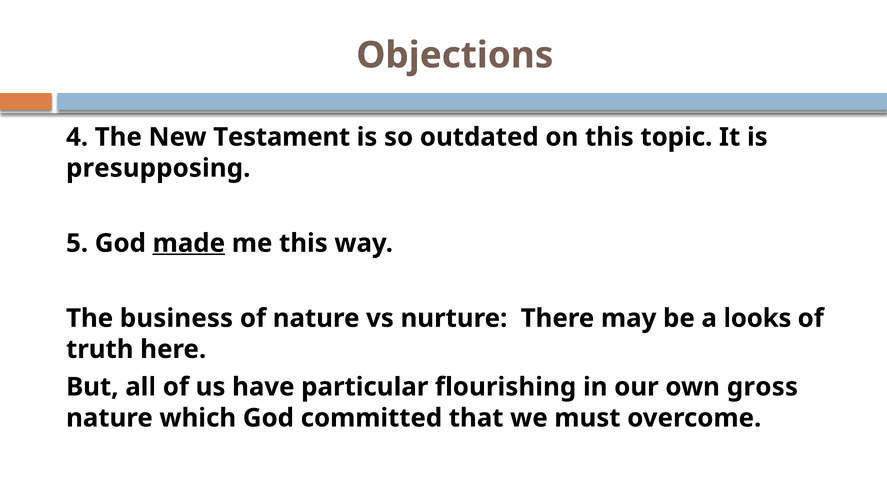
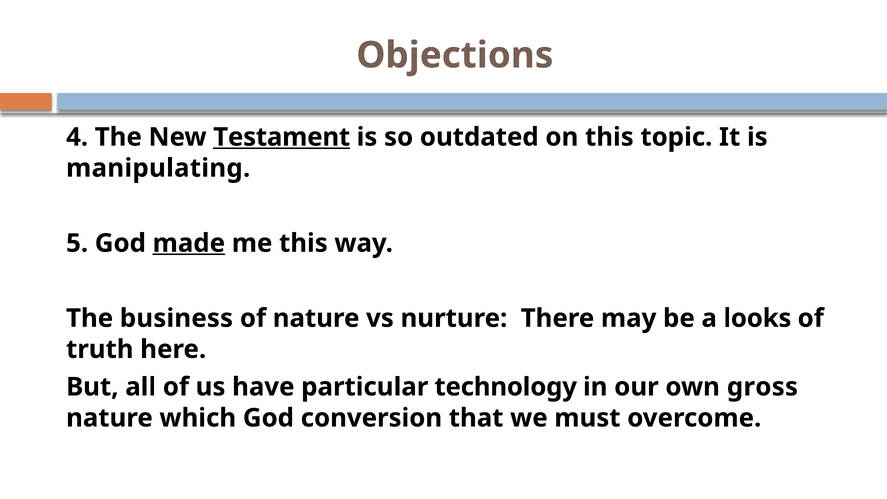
Testament underline: none -> present
presupposing: presupposing -> manipulating
flourishing: flourishing -> technology
committed: committed -> conversion
